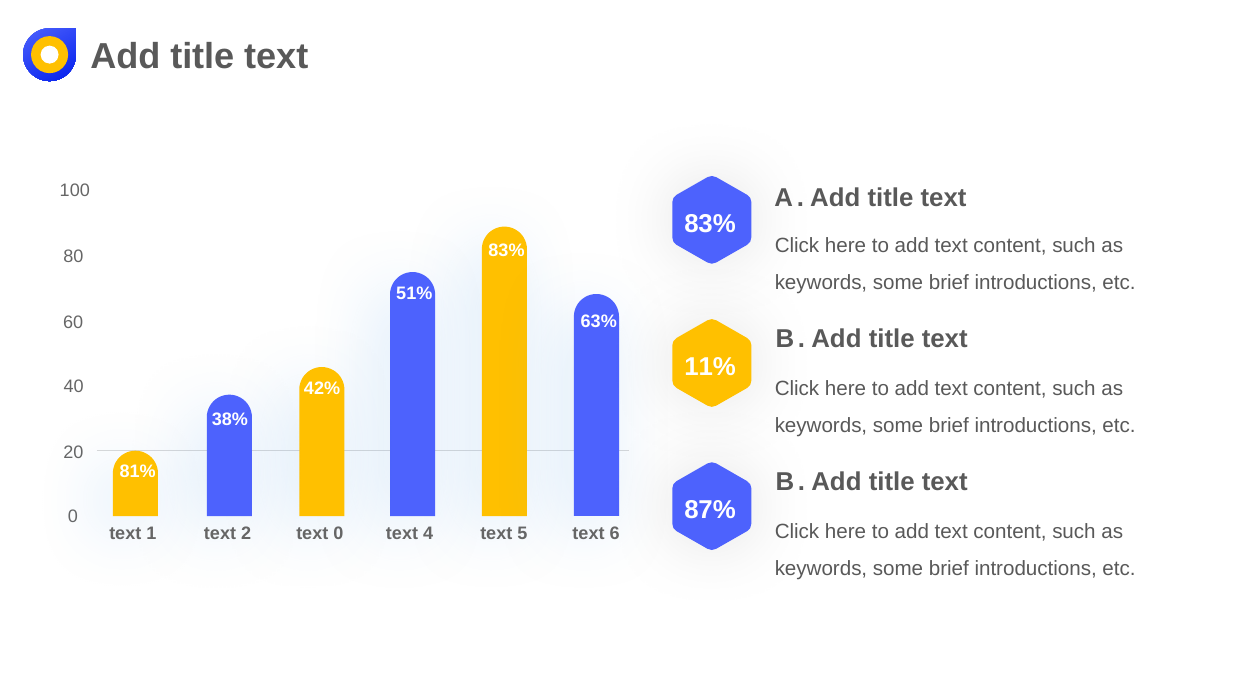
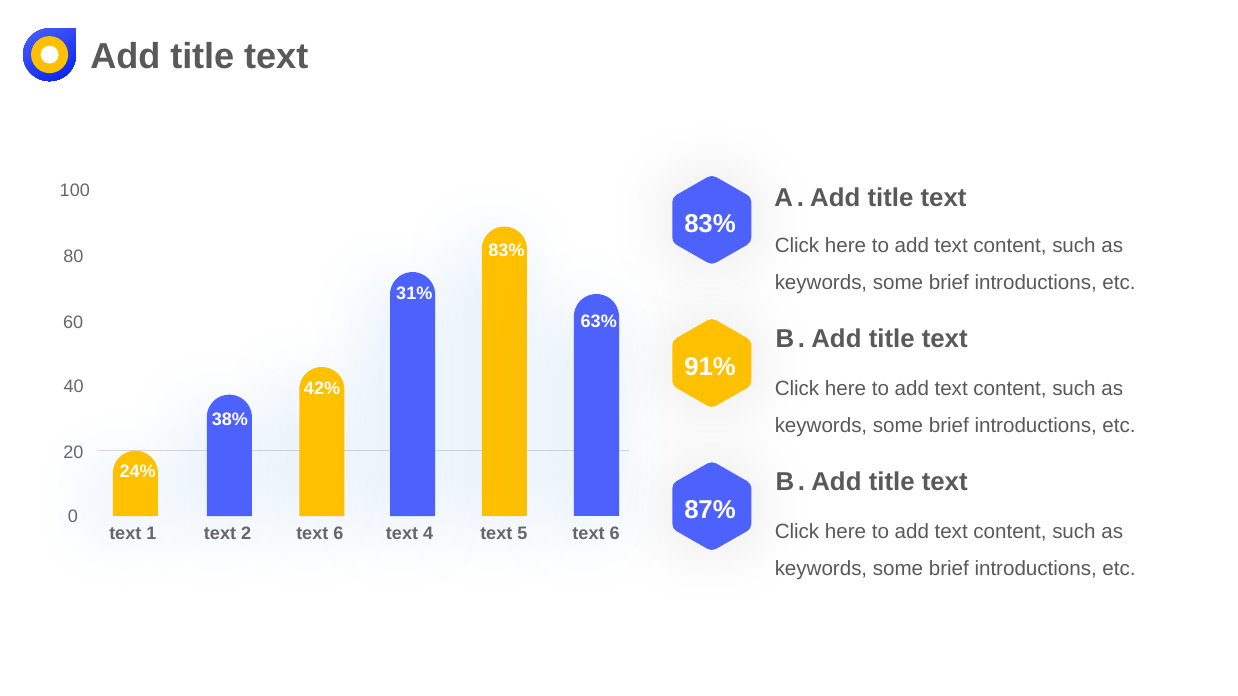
51%: 51% -> 31%
11%: 11% -> 91%
81%: 81% -> 24%
0 at (338, 534): 0 -> 6
